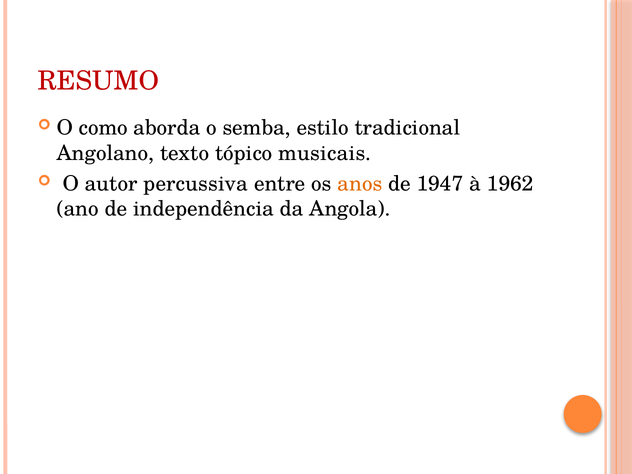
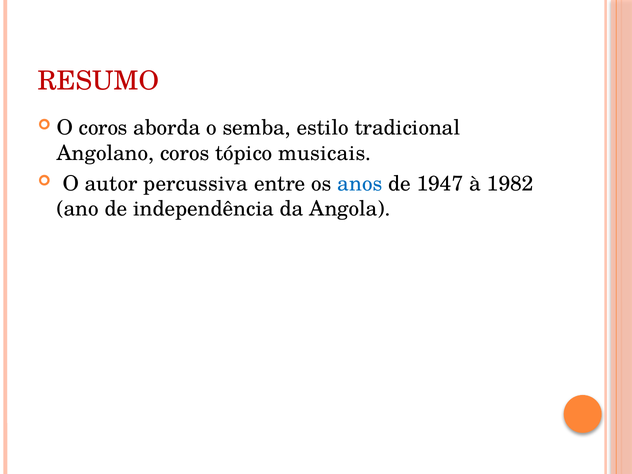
O como: como -> coros
Angolano texto: texto -> coros
anos colour: orange -> blue
1962: 1962 -> 1982
